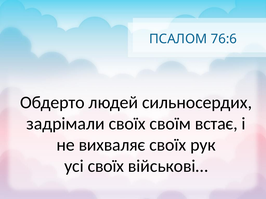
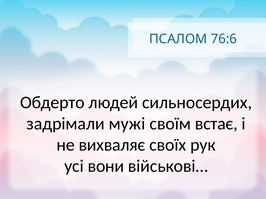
задрімали своїх: своїх -> мужі
усі своїх: своїх -> вони
